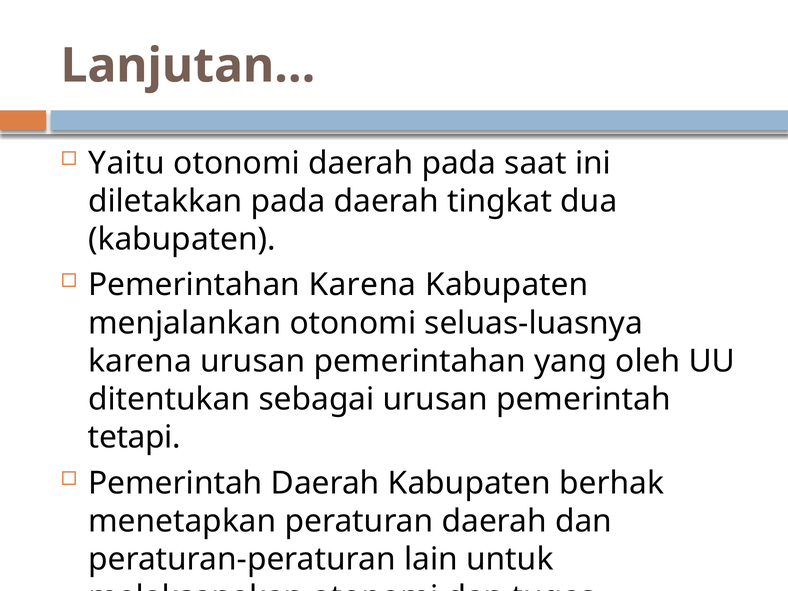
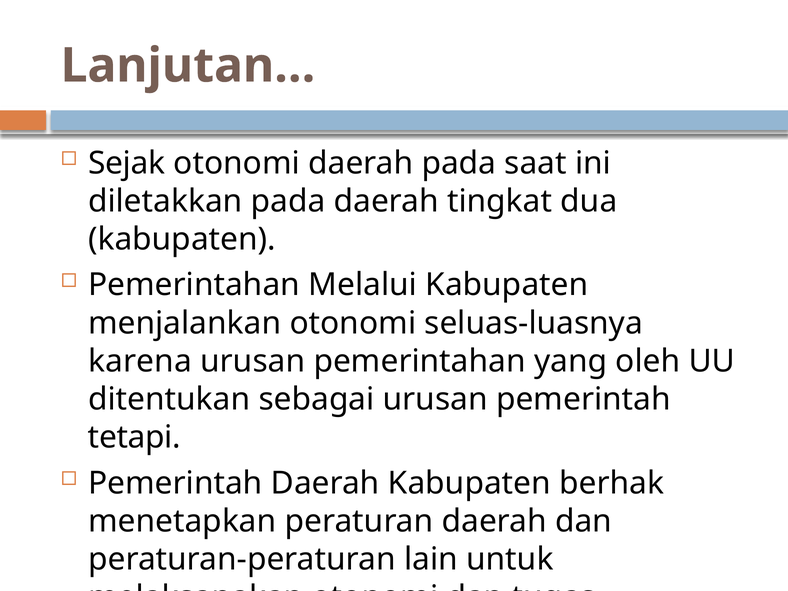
Yaitu: Yaitu -> Sejak
Pemerintahan Karena: Karena -> Melalui
